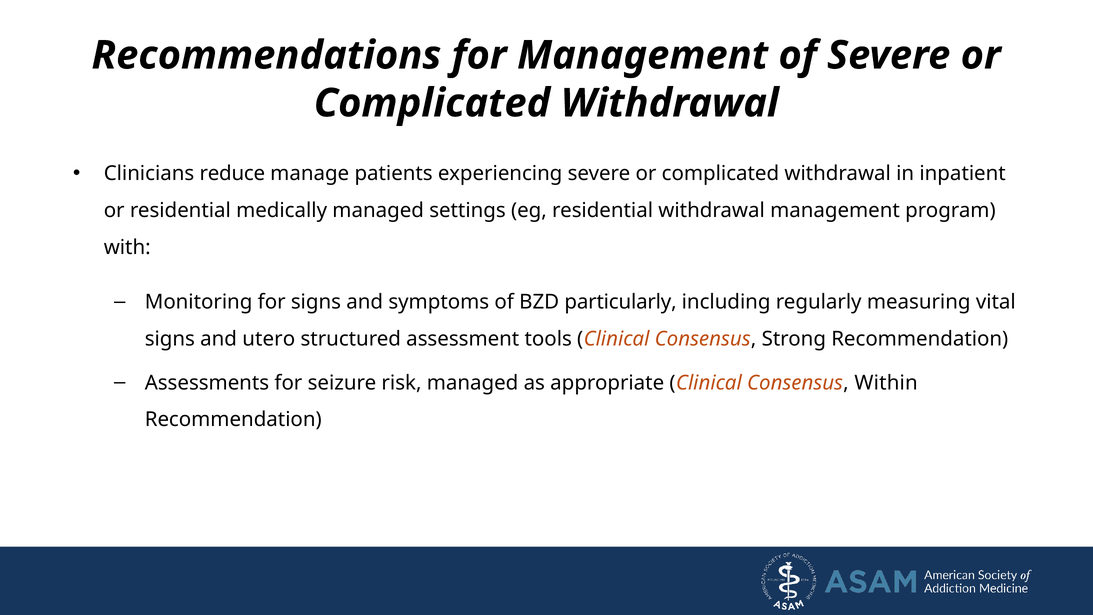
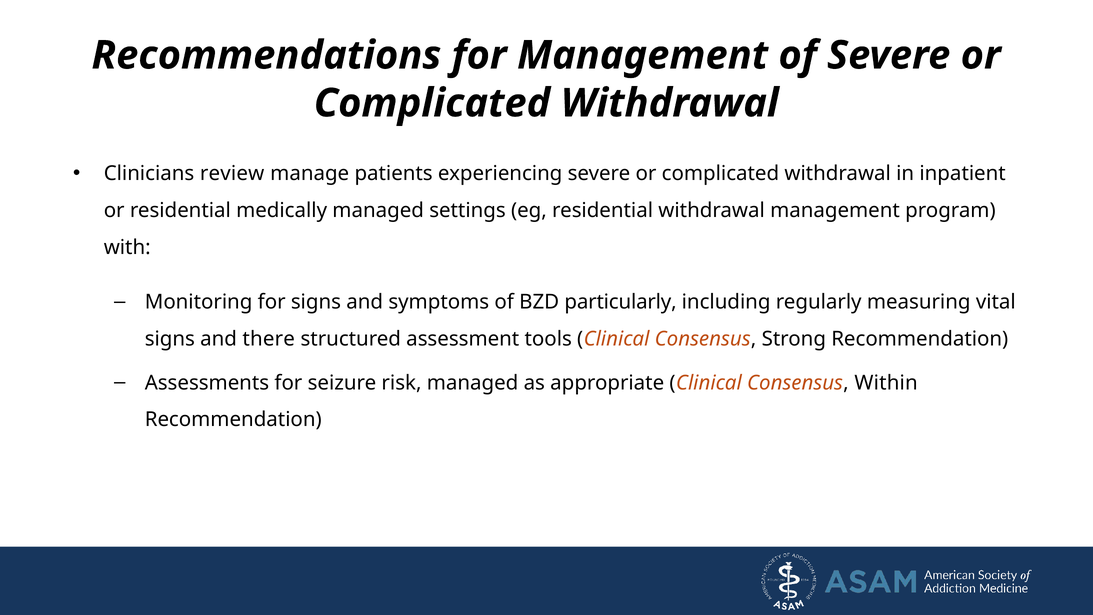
reduce: reduce -> review
utero: utero -> there
